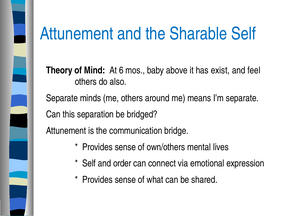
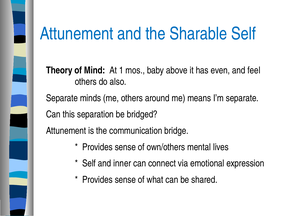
6: 6 -> 1
exist: exist -> even
order: order -> inner
